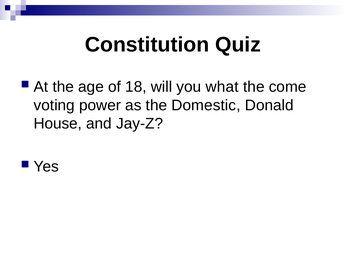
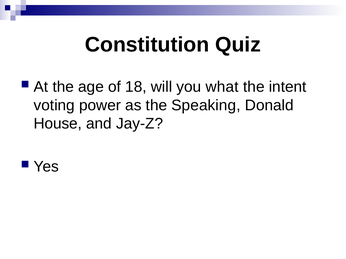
come: come -> intent
Domestic: Domestic -> Speaking
